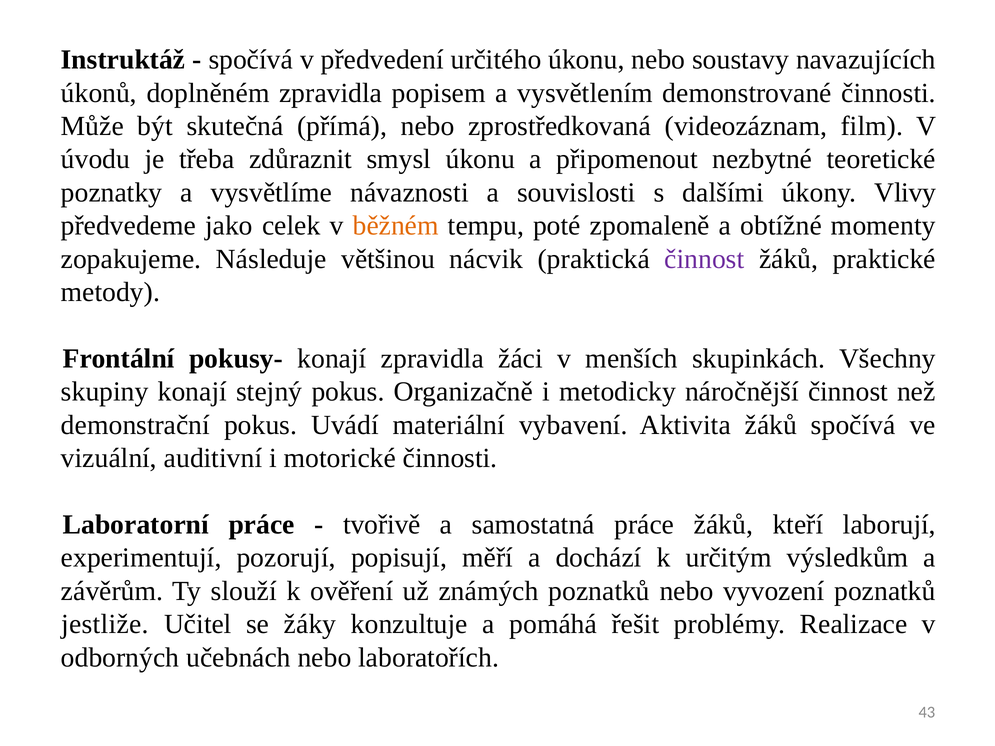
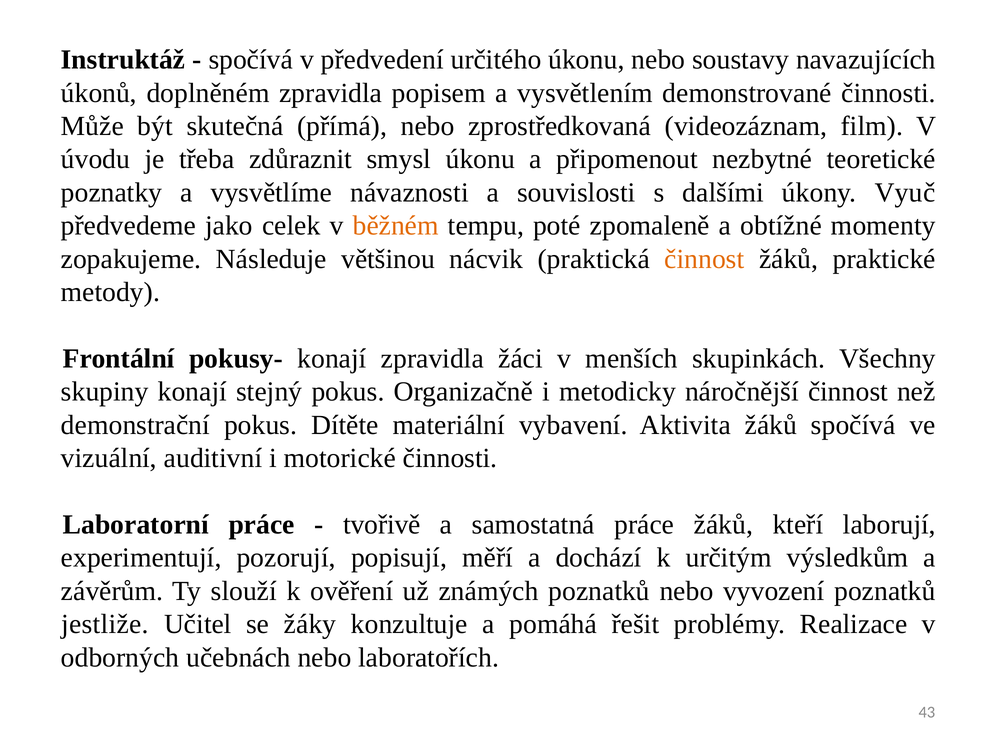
Vlivy: Vlivy -> Vyuč
činnost at (704, 259) colour: purple -> orange
Uvádí: Uvádí -> Dítěte
